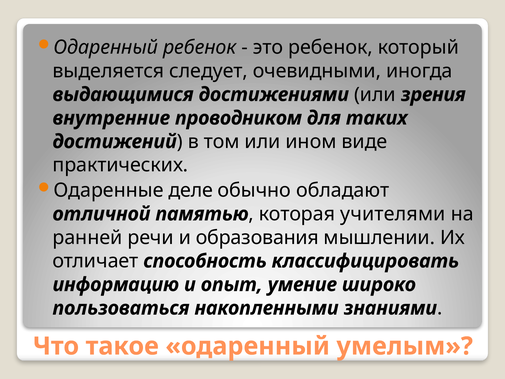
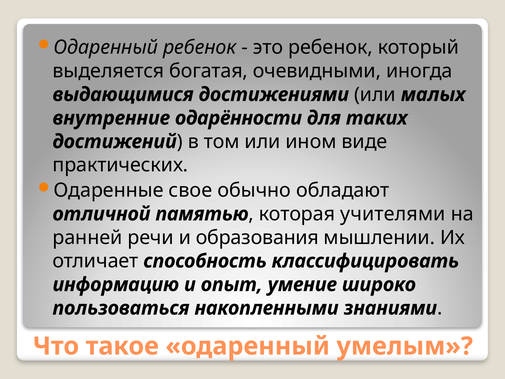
следует: следует -> богатая
зрения: зрения -> малых
проводником: проводником -> одарённости
деле: деле -> свое
